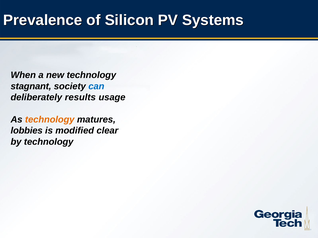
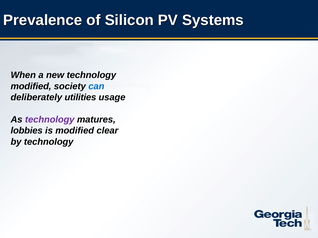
stagnant at (31, 86): stagnant -> modified
results: results -> utilities
technology at (50, 120) colour: orange -> purple
